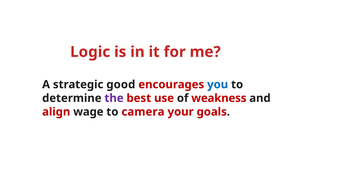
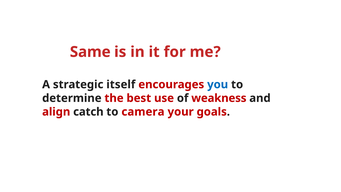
Logic: Logic -> Same
good: good -> itself
the colour: purple -> red
wage: wage -> catch
